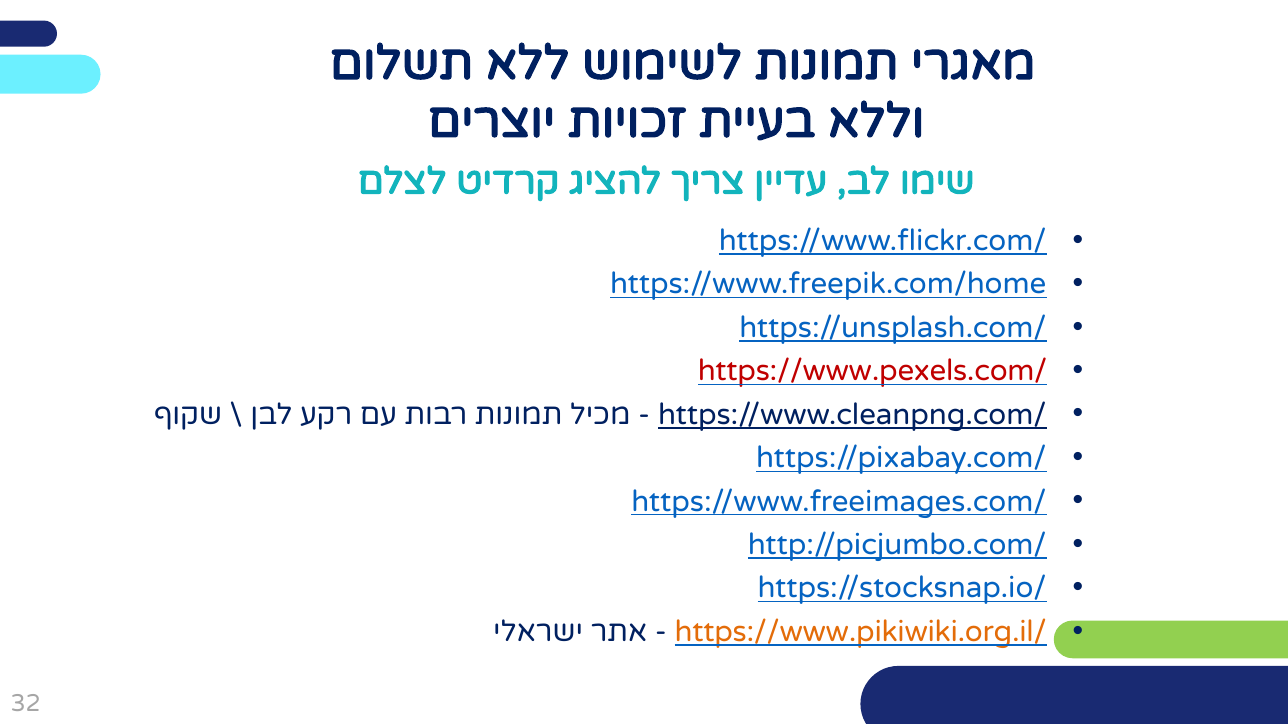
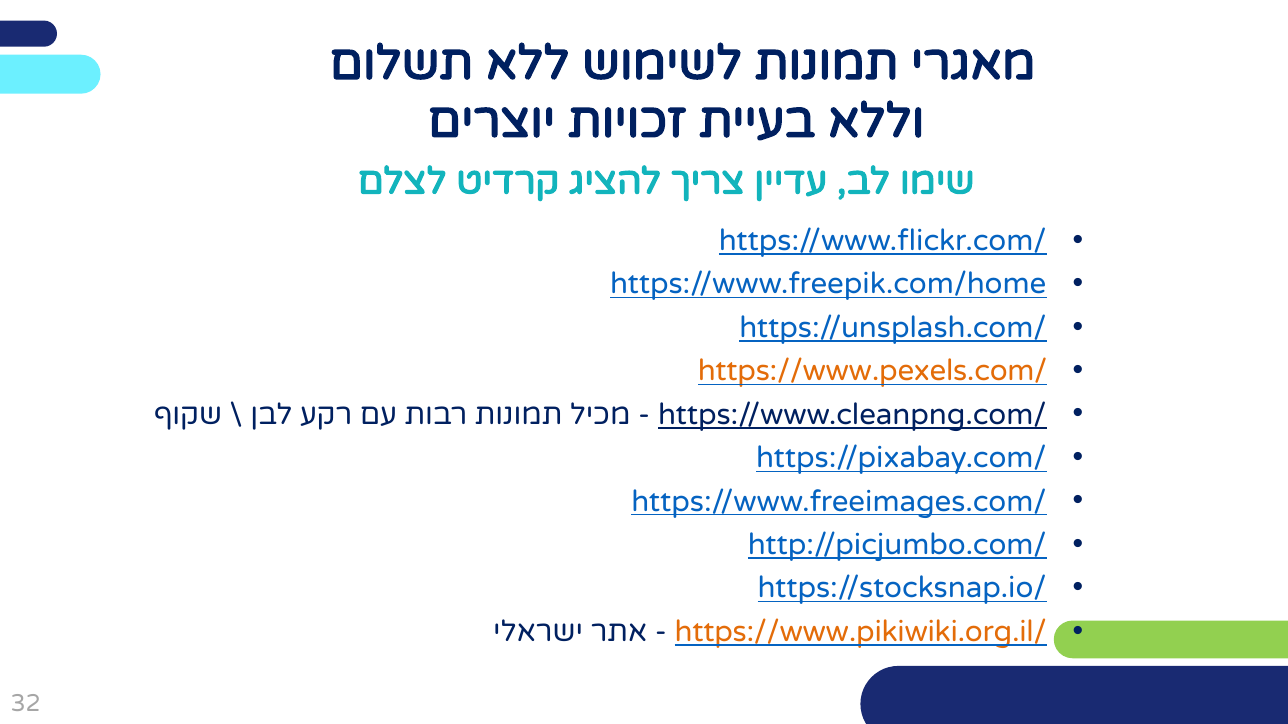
https://www.pexels.com/ colour: red -> orange
